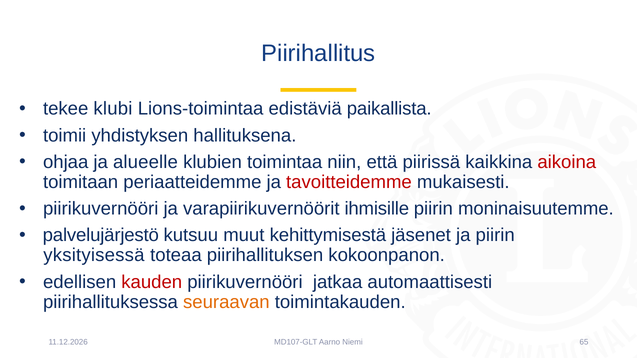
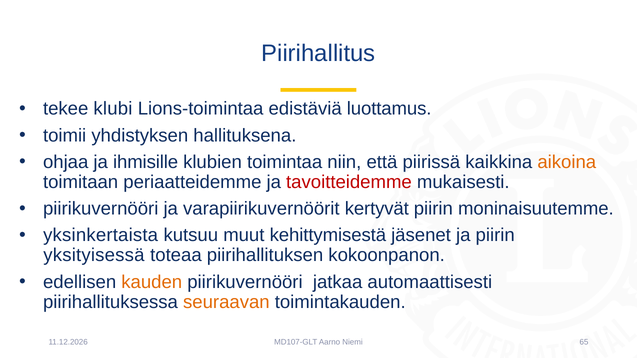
paikallista: paikallista -> luottamus
alueelle: alueelle -> ihmisille
aikoina colour: red -> orange
ihmisille: ihmisille -> kertyvät
palvelujärjestö: palvelujärjestö -> yksinkertaista
kauden colour: red -> orange
